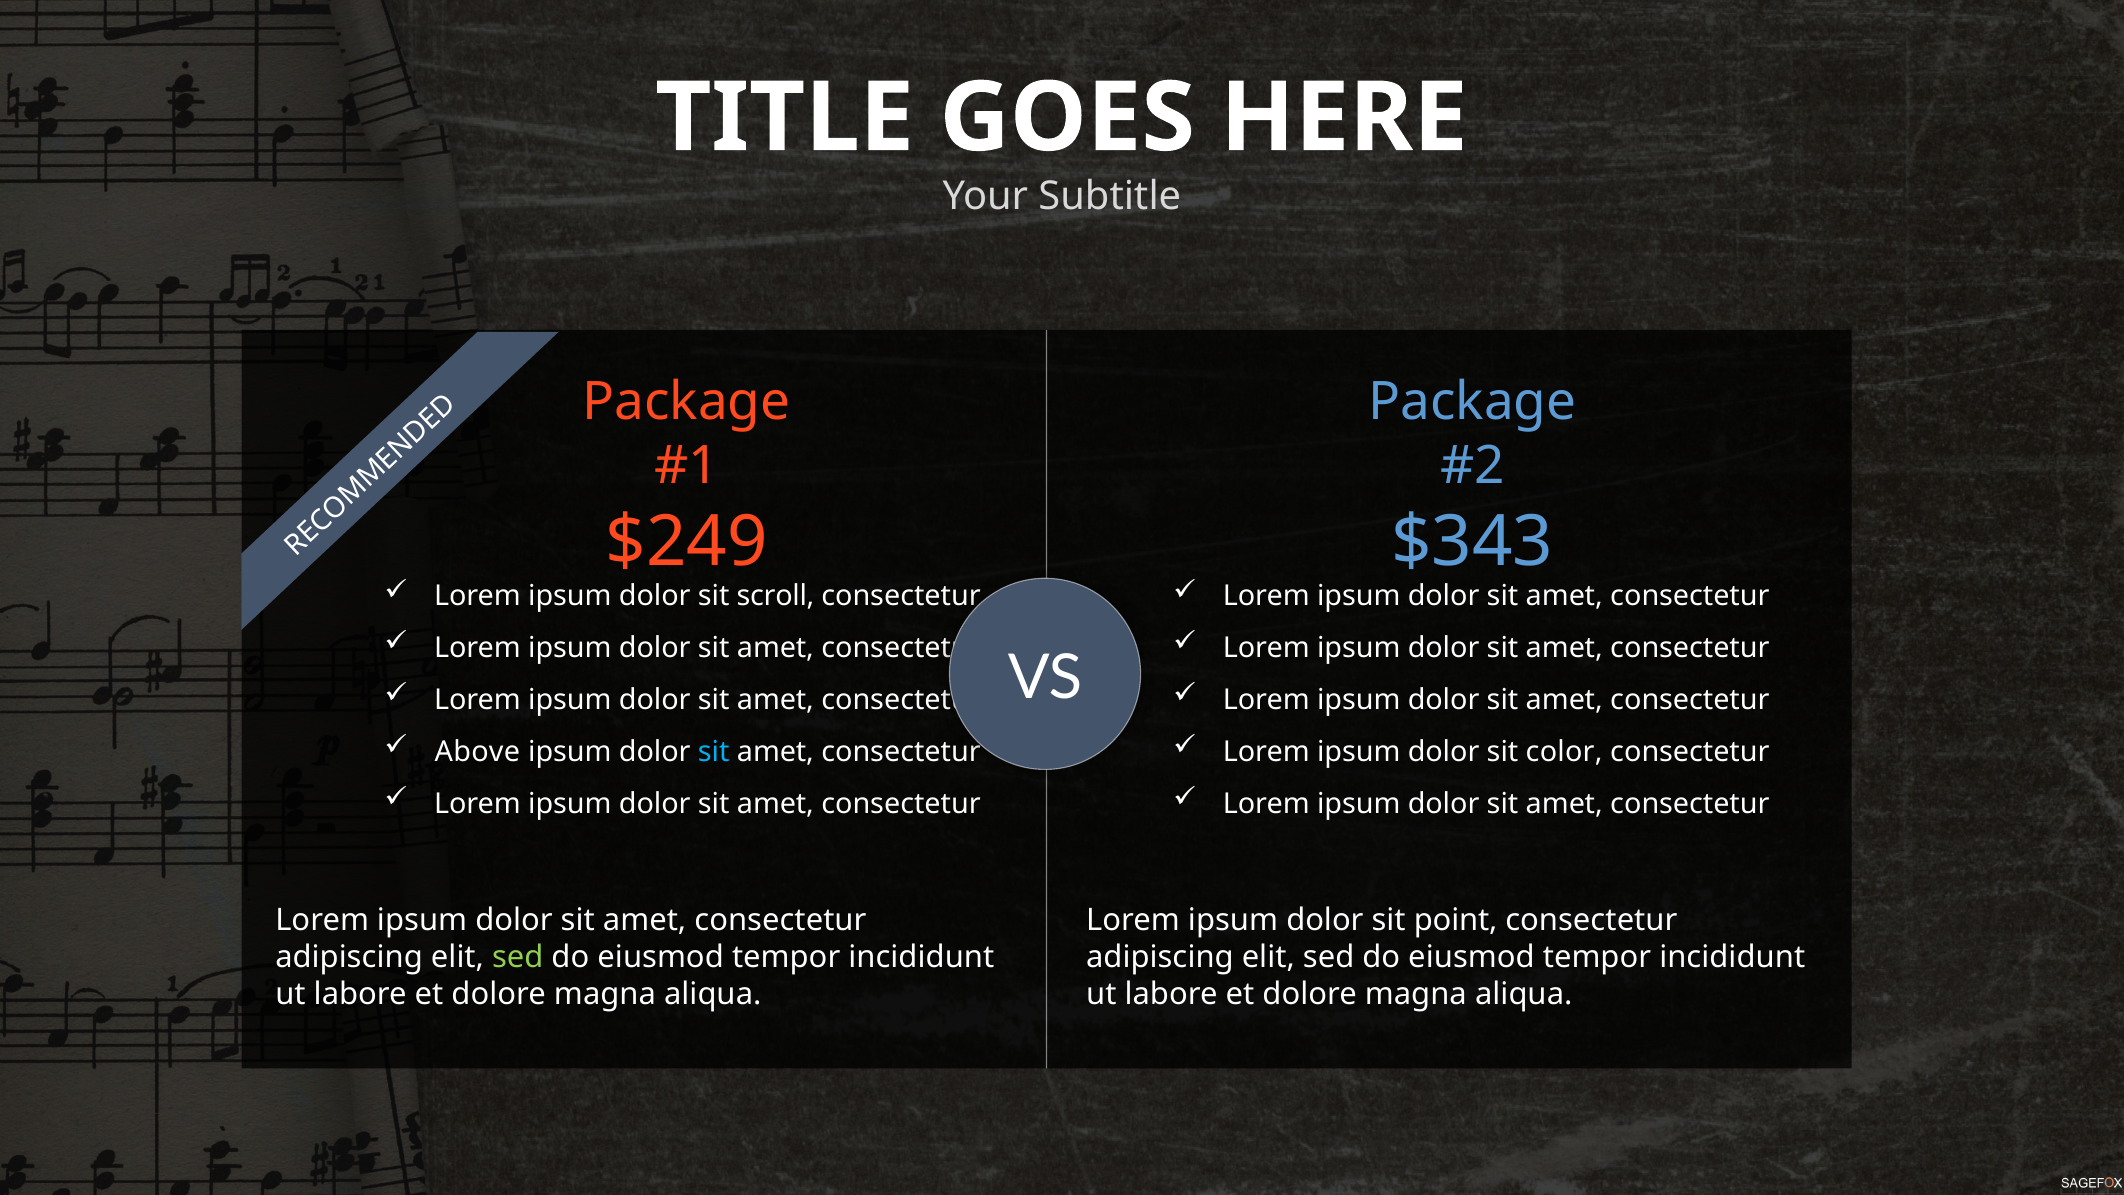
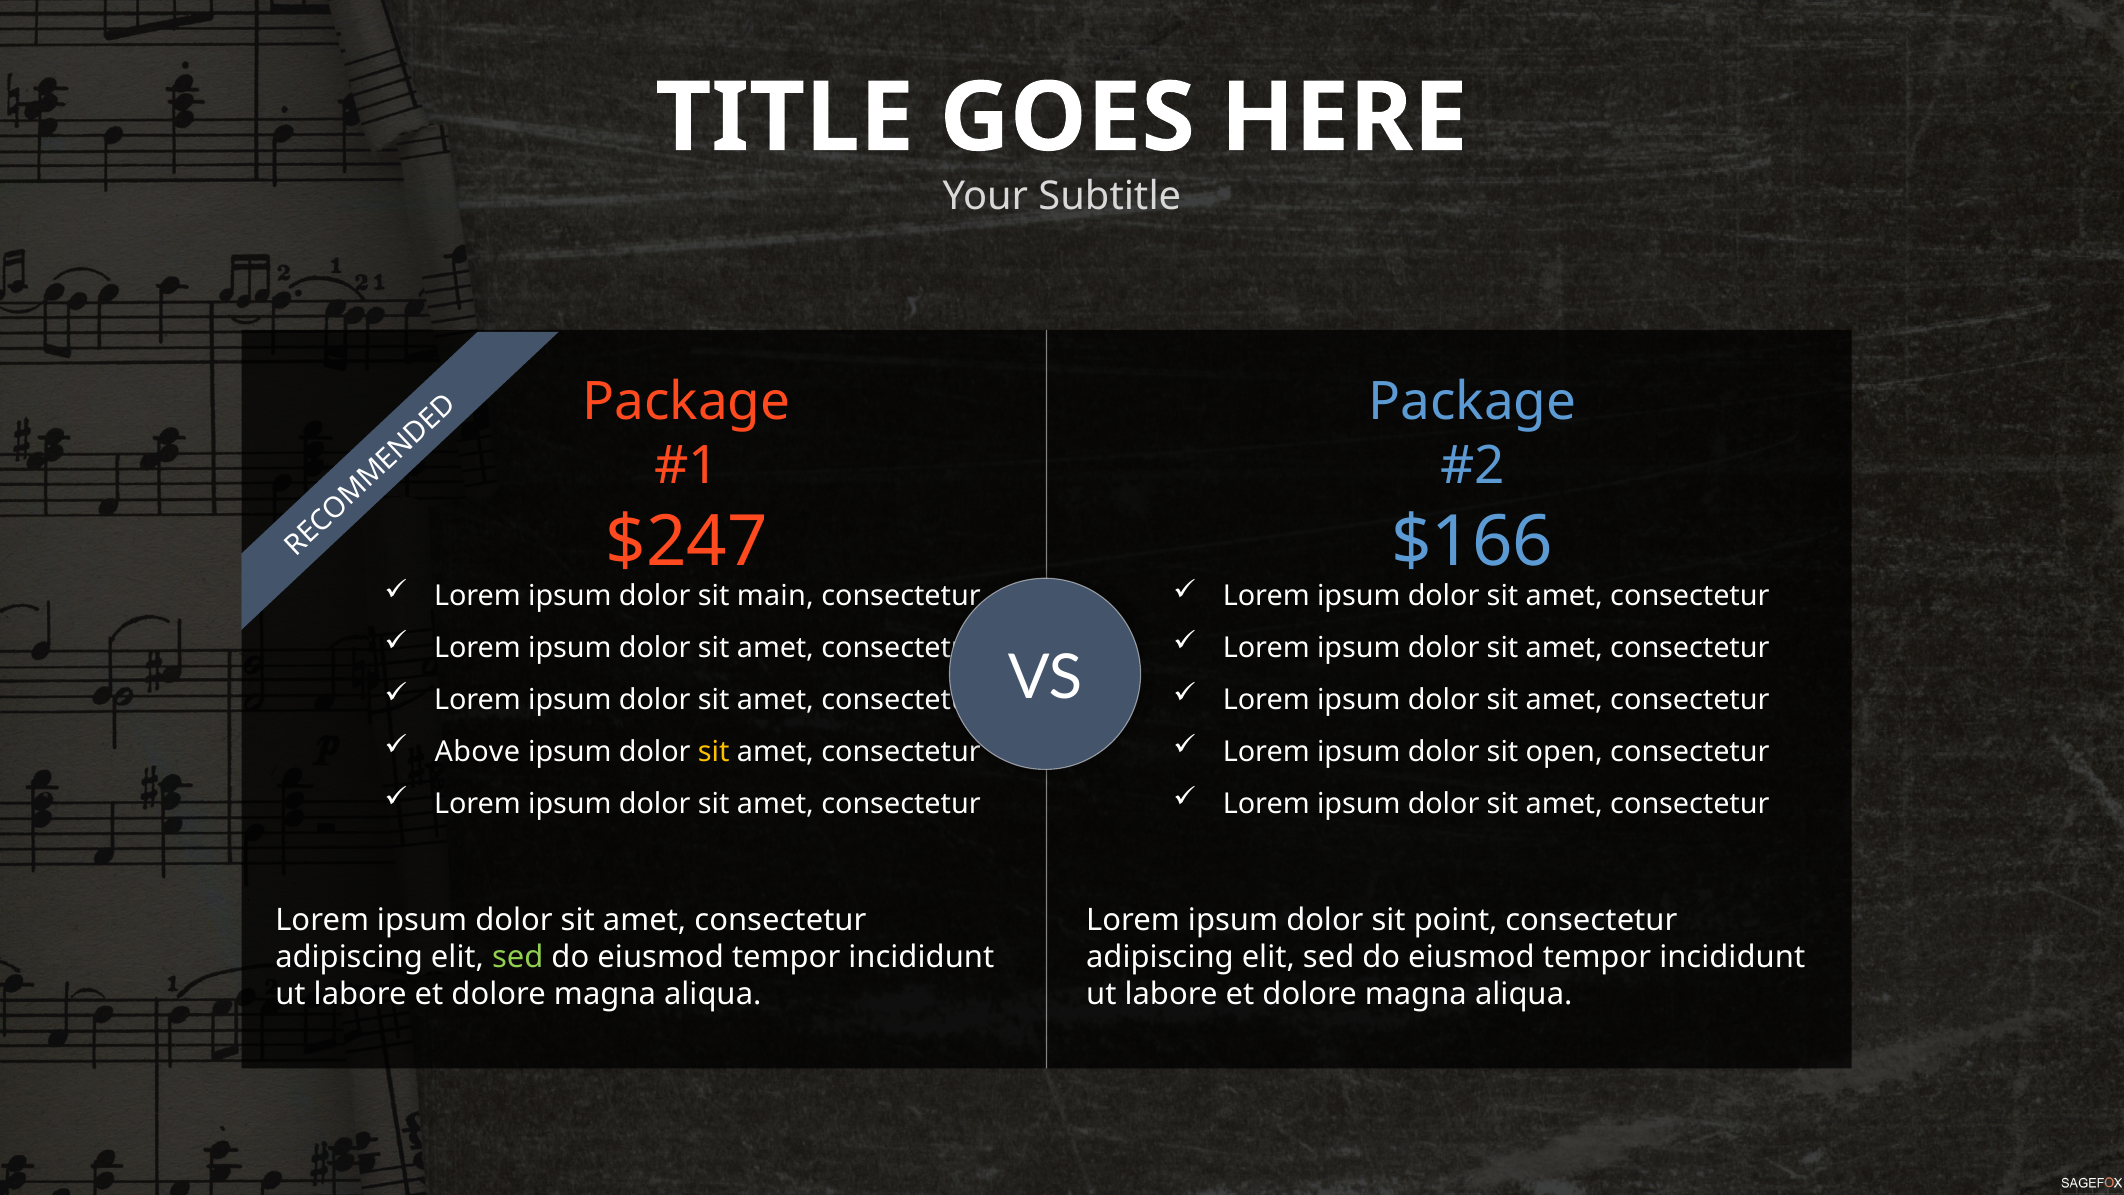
$249: $249 -> $247
$343: $343 -> $166
scroll: scroll -> main
sit at (714, 752) colour: light blue -> yellow
color: color -> open
